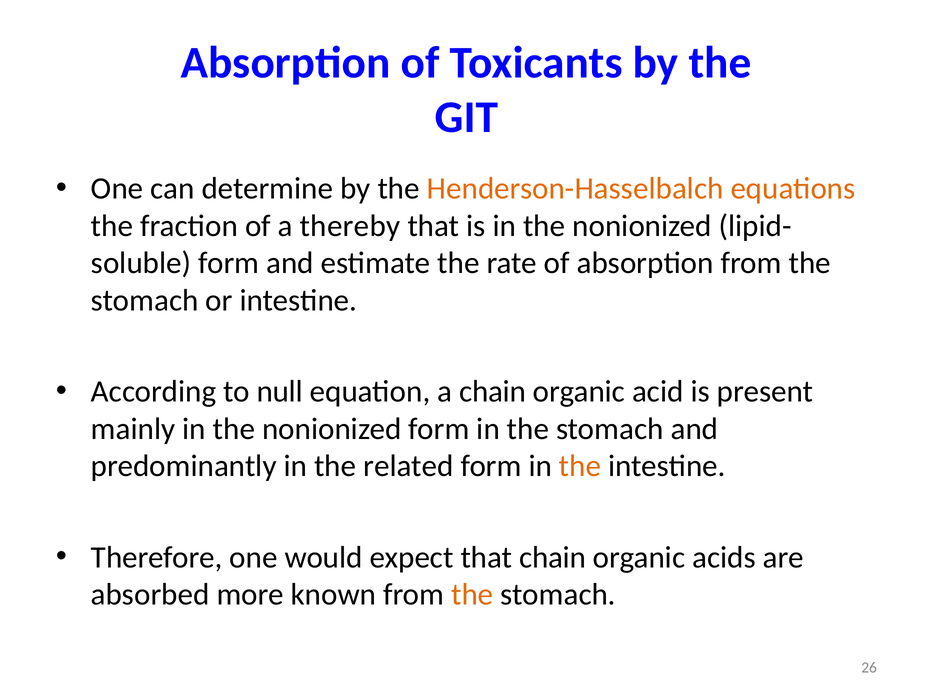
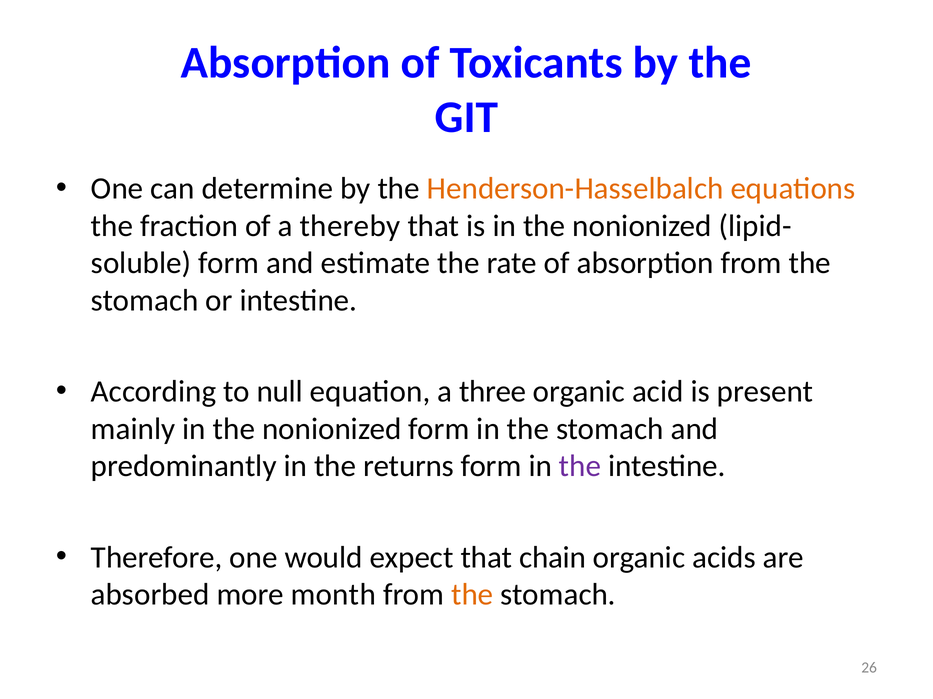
a chain: chain -> three
related: related -> returns
the at (580, 467) colour: orange -> purple
known: known -> month
